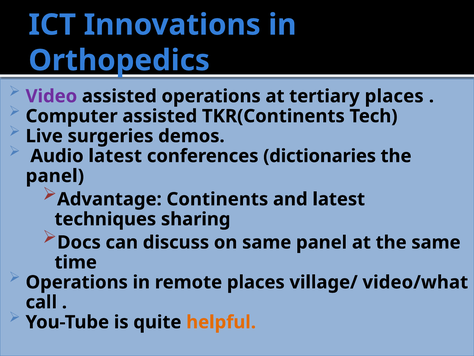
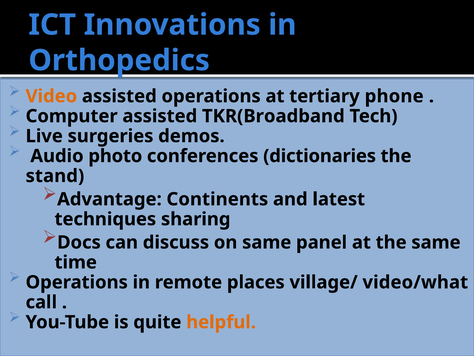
Video colour: purple -> orange
tertiary places: places -> phone
TKR(Continents: TKR(Continents -> TKR(Broadband
Audio latest: latest -> photo
panel at (55, 176): panel -> stand
